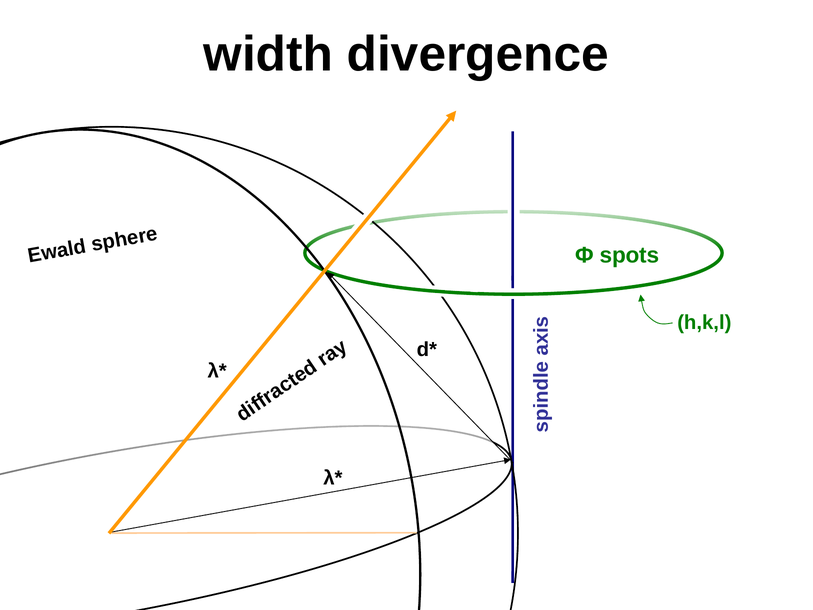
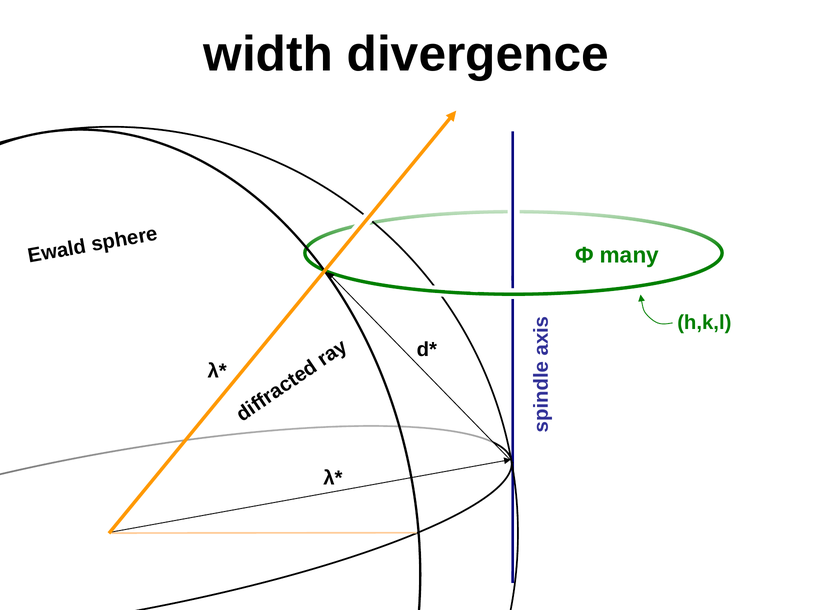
spots: spots -> many
